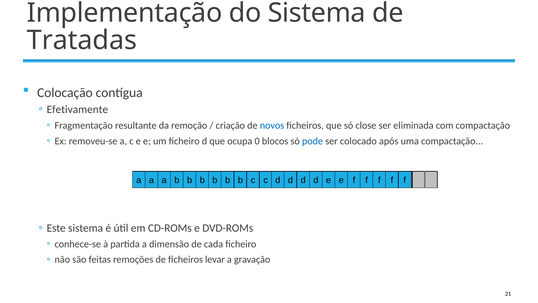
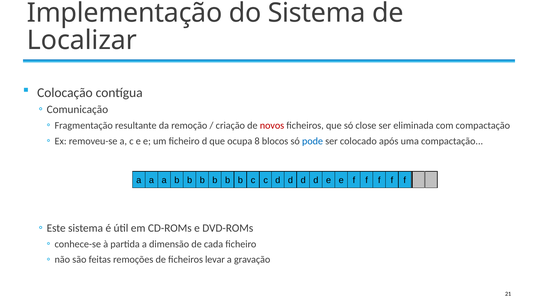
Tratadas: Tratadas -> Localizar
Efetivamente: Efetivamente -> Comunicação
novos colour: blue -> red
0: 0 -> 8
